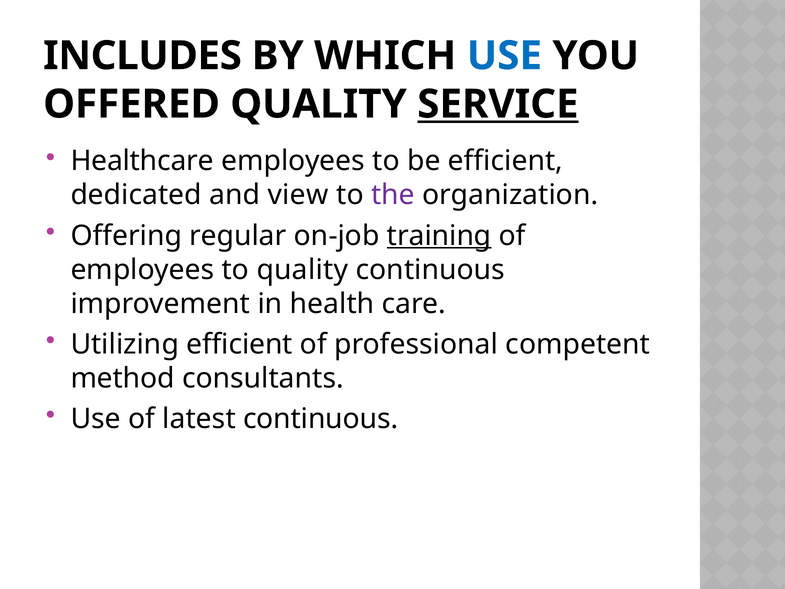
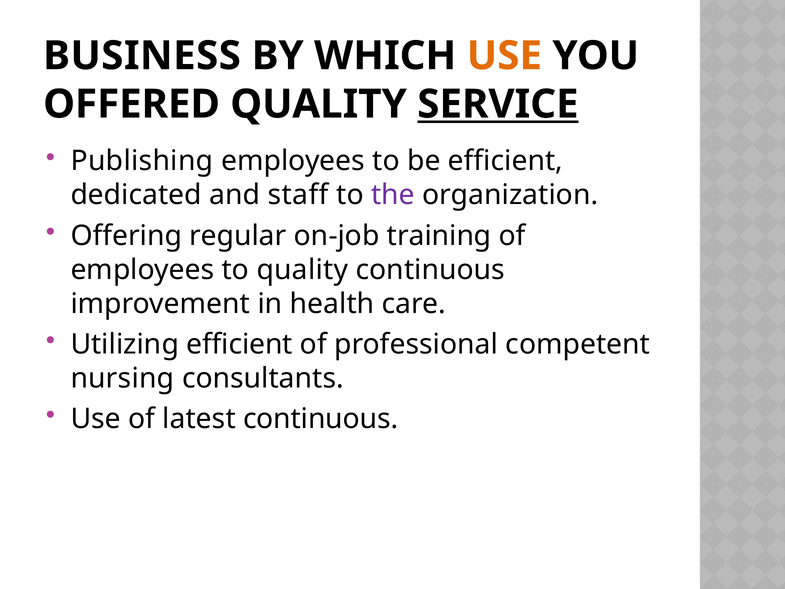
INCLUDES: INCLUDES -> BUSINESS
USE at (504, 56) colour: blue -> orange
Healthcare: Healthcare -> Publishing
view: view -> staff
training underline: present -> none
method: method -> nursing
